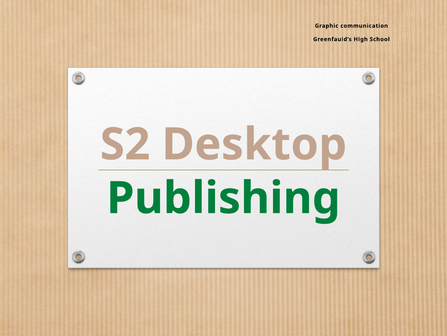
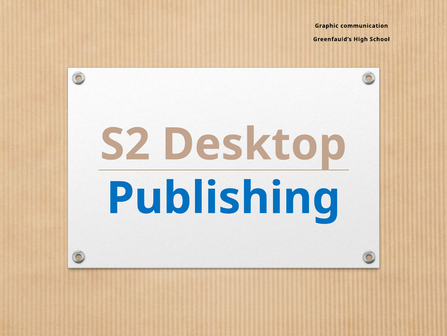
Publishing colour: green -> blue
